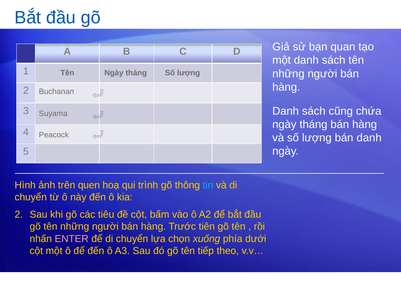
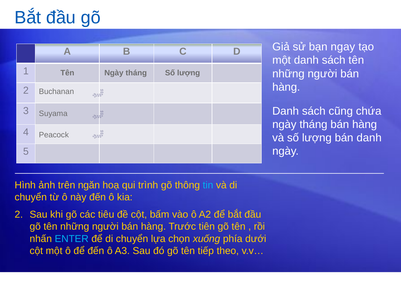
quan: quan -> ngay
quen: quen -> ngăn
ENTER colour: pink -> light blue
